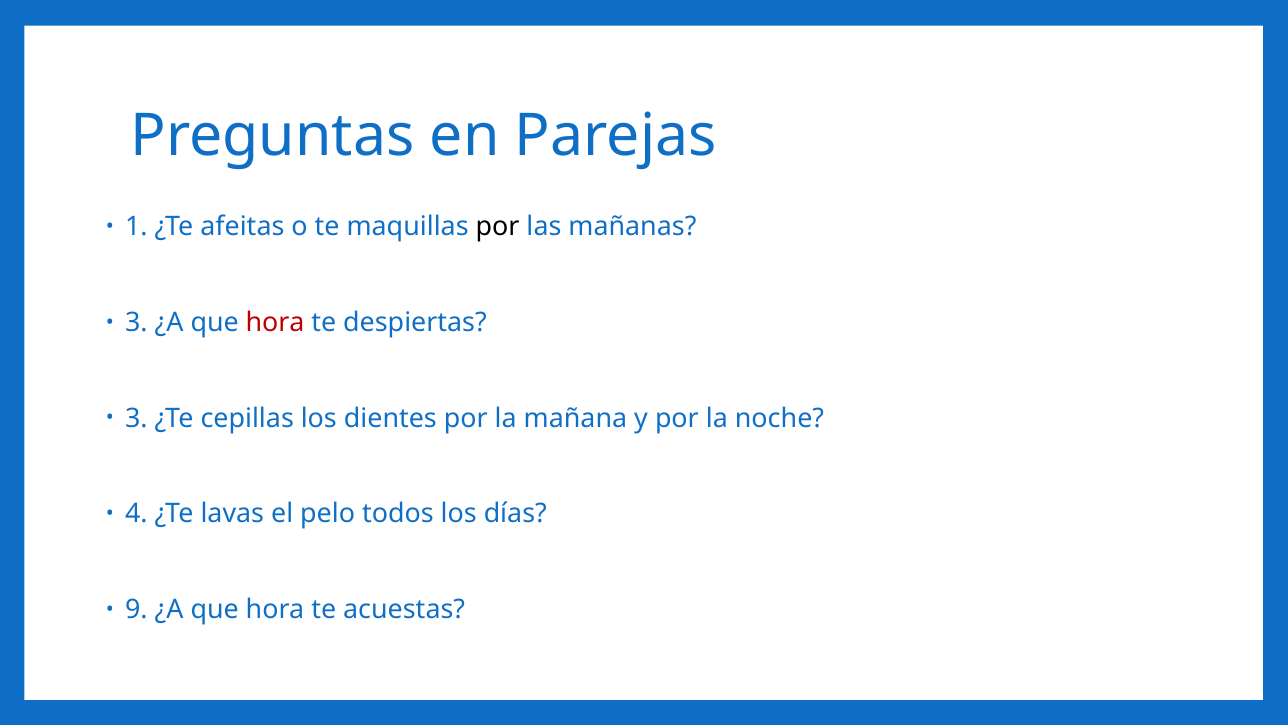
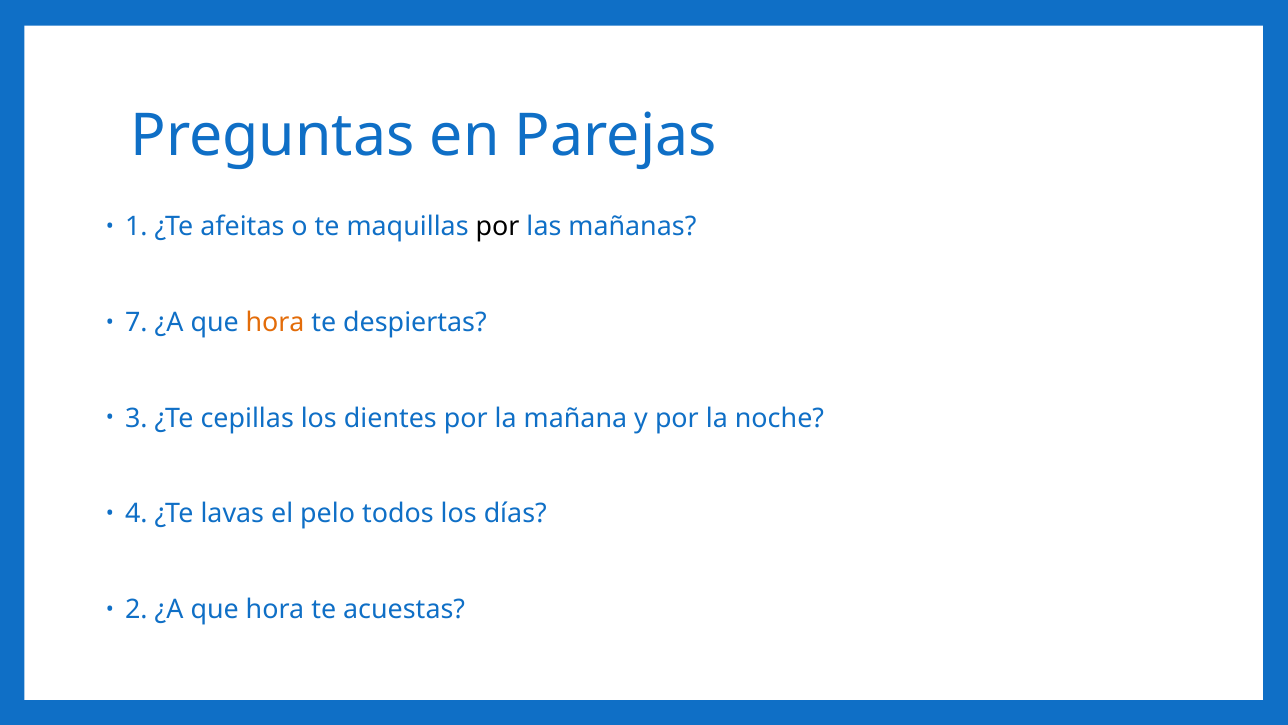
3 at (136, 322): 3 -> 7
hora at (275, 322) colour: red -> orange
9: 9 -> 2
